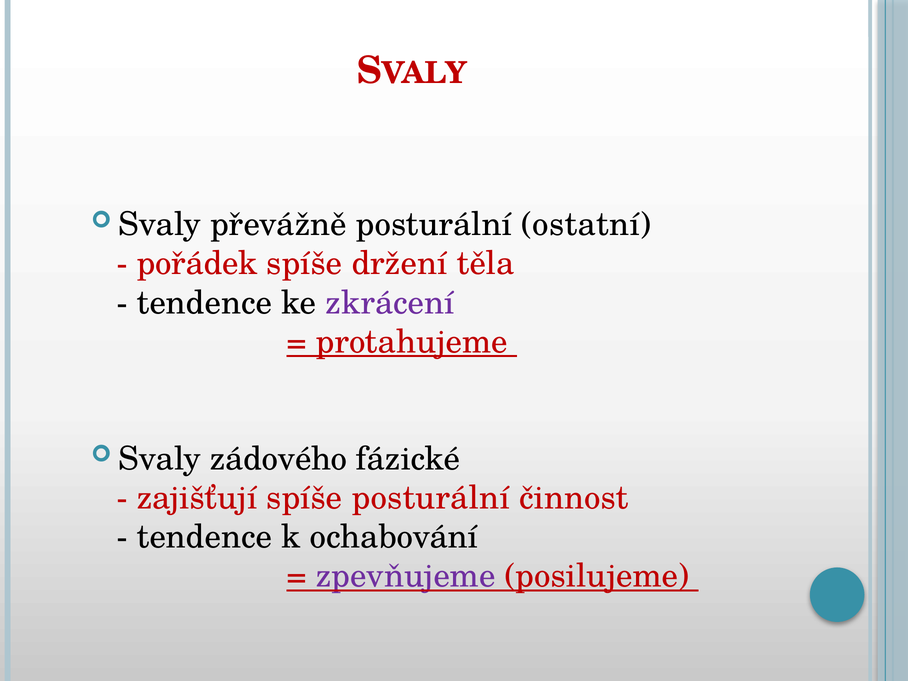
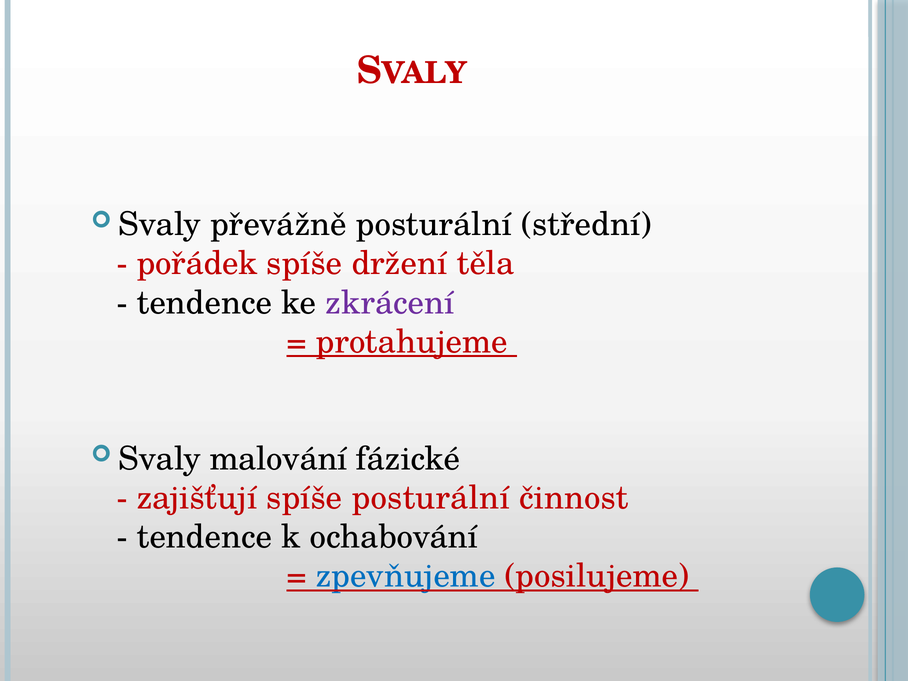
ostatní: ostatní -> střední
zádového: zádového -> malování
zpevňujeme colour: purple -> blue
